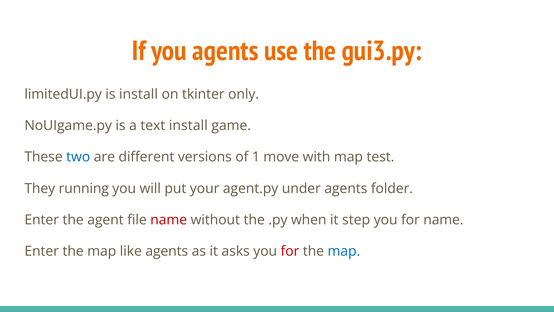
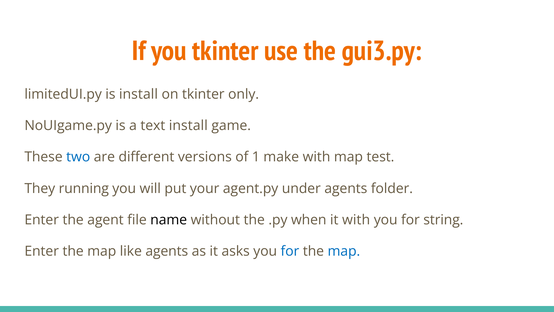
you agents: agents -> tkinter
move: move -> make
name at (169, 220) colour: red -> black
it step: step -> with
for name: name -> string
for at (290, 251) colour: red -> blue
